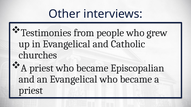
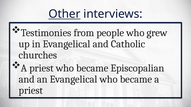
Other underline: none -> present
